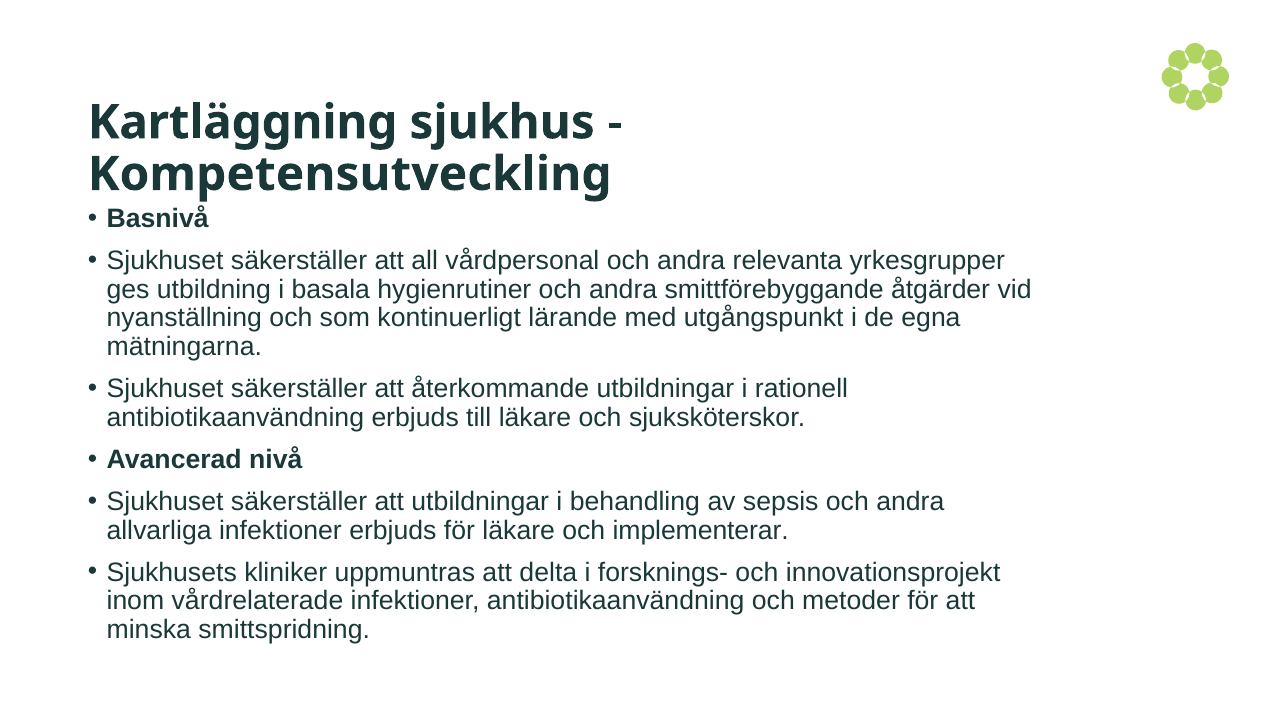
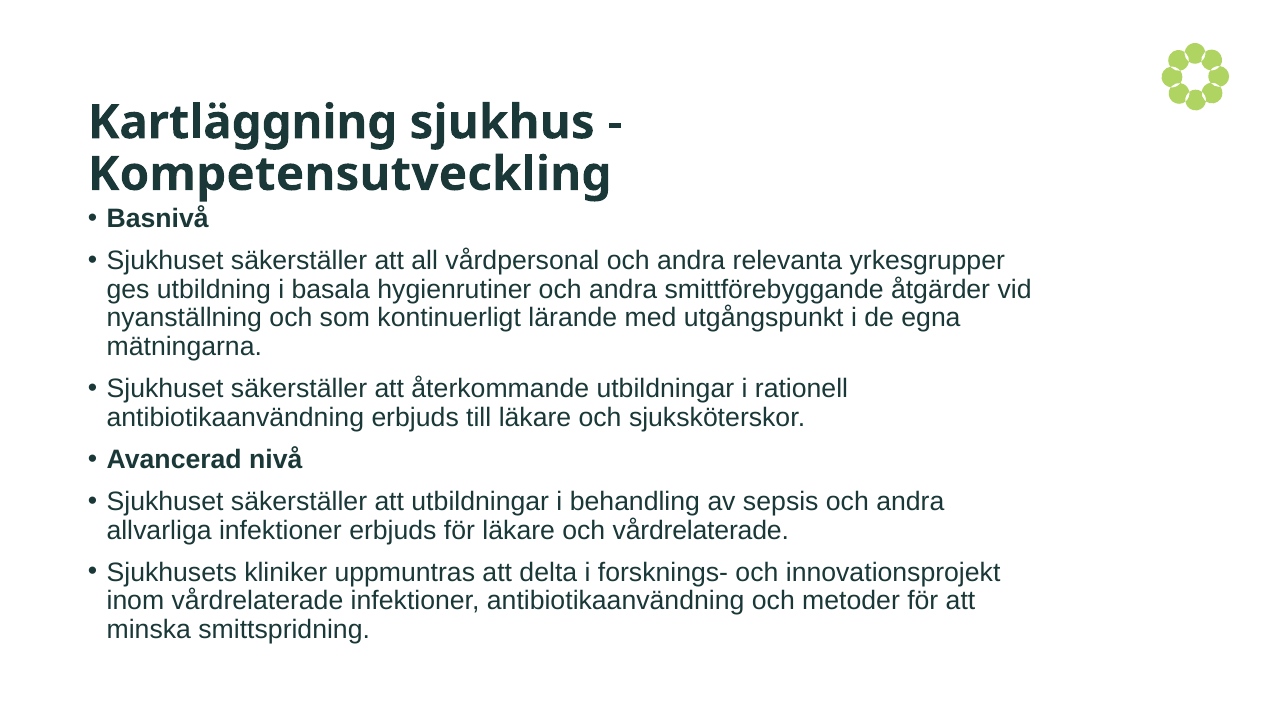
och implementerar: implementerar -> vårdrelaterade
